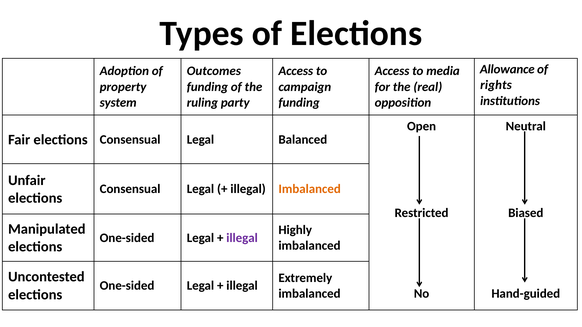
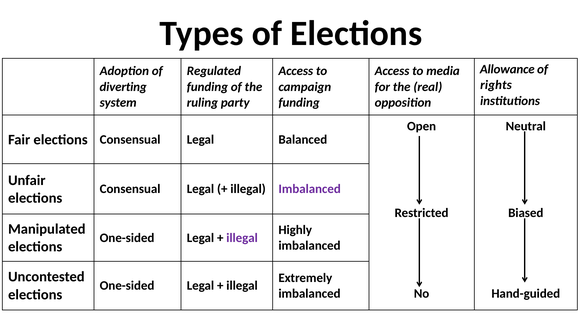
Outcomes: Outcomes -> Regulated
property: property -> diverting
Imbalanced at (310, 189) colour: orange -> purple
